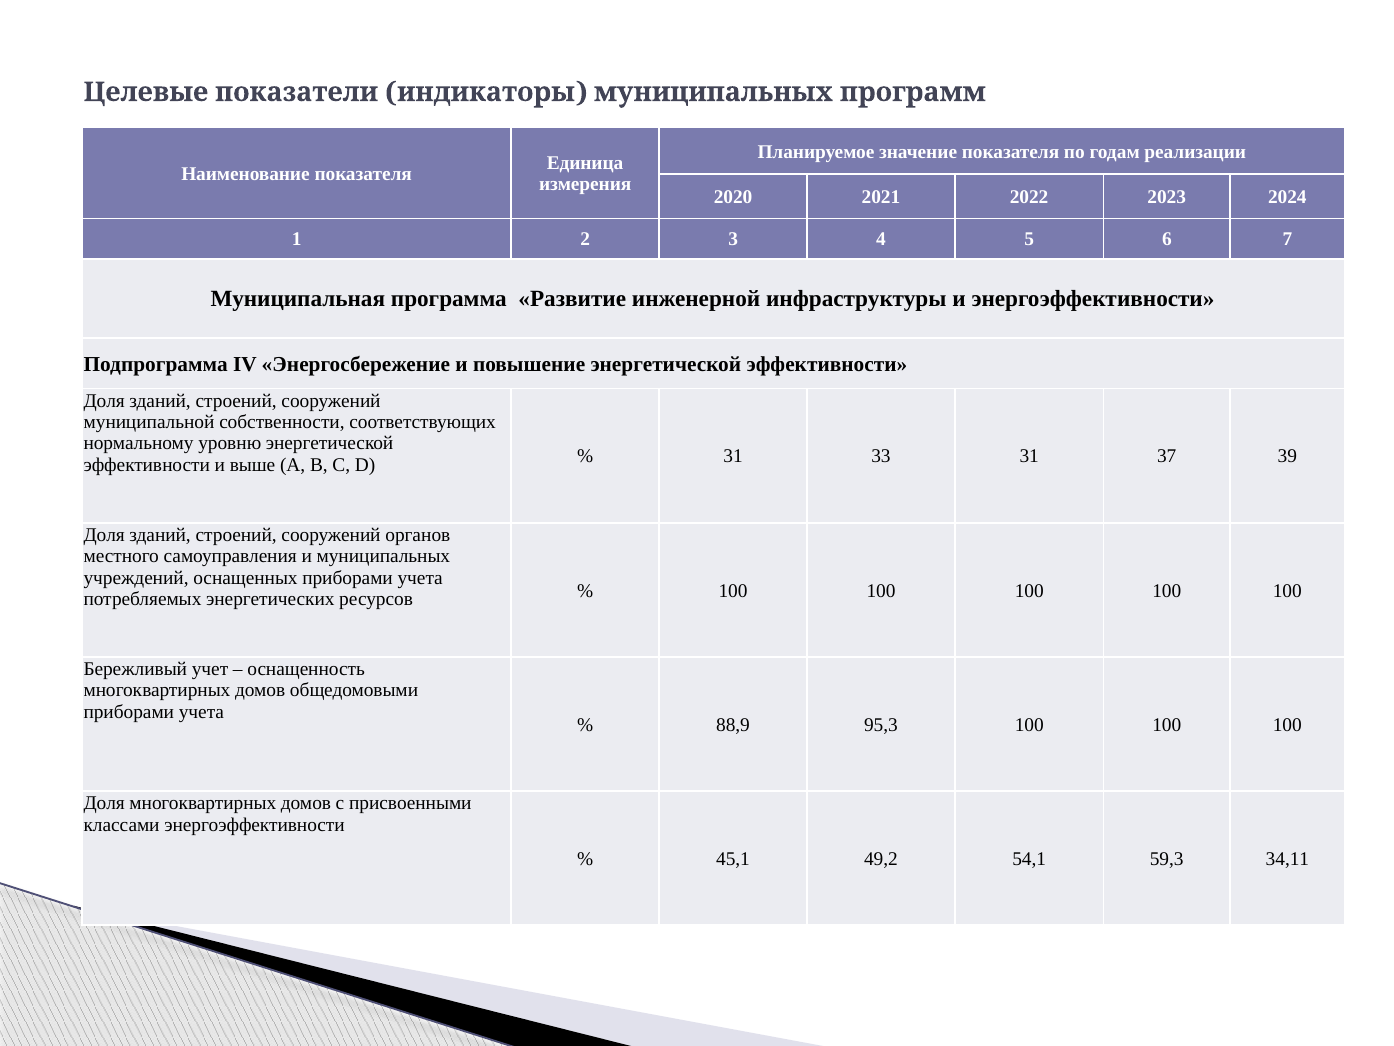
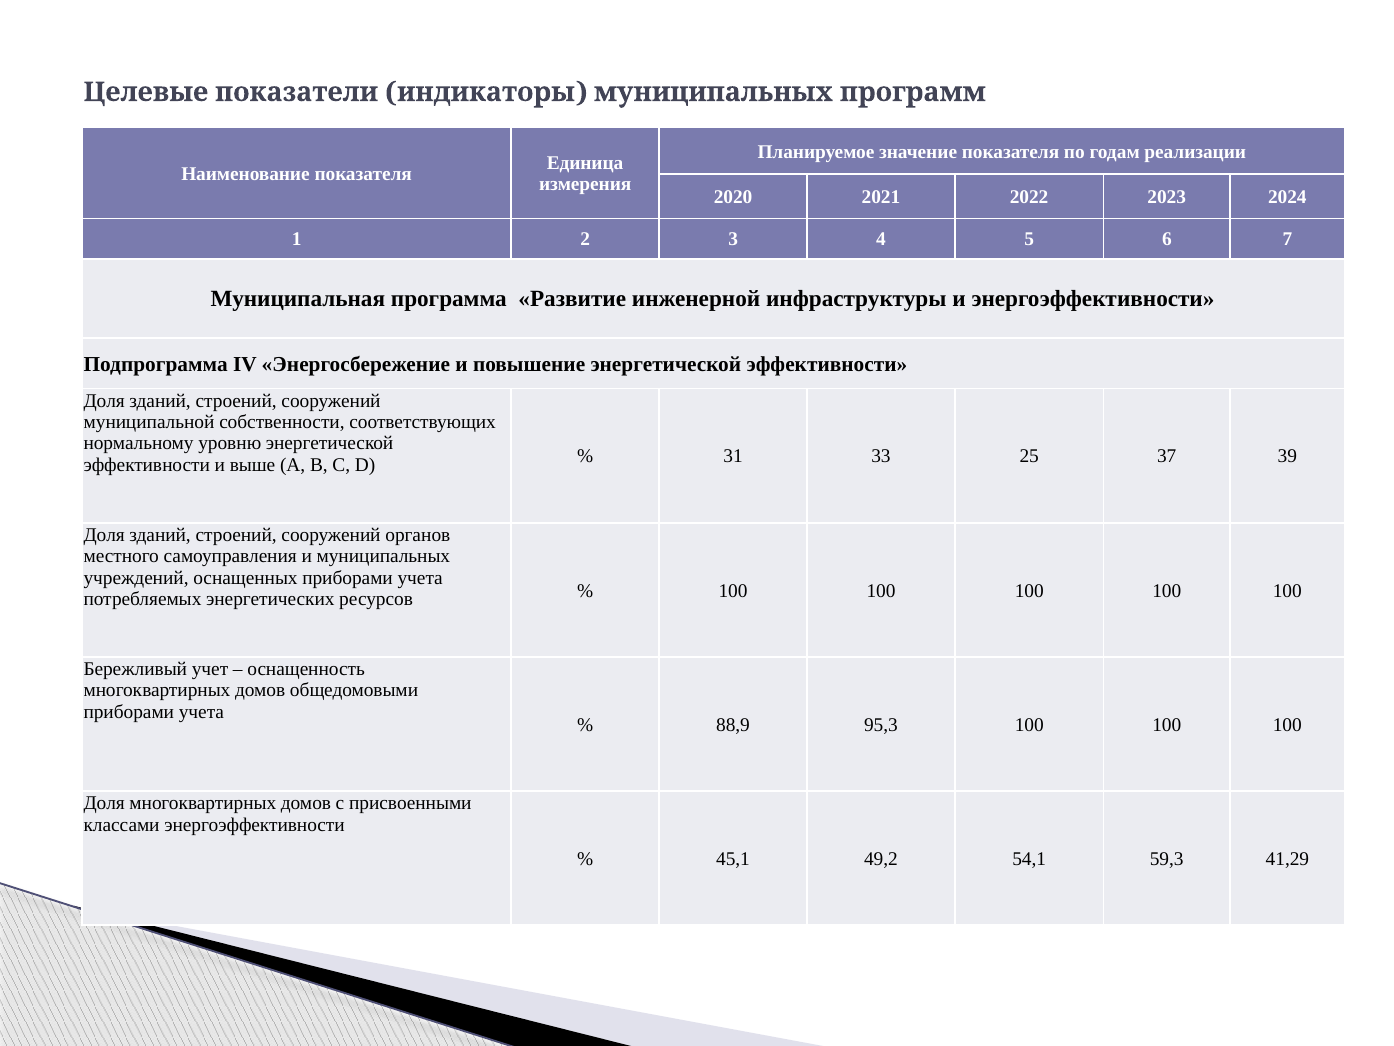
33 31: 31 -> 25
34,11: 34,11 -> 41,29
